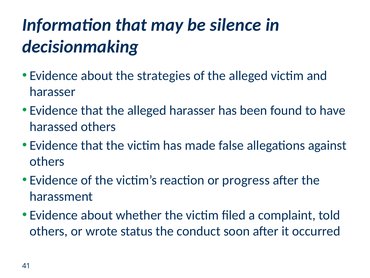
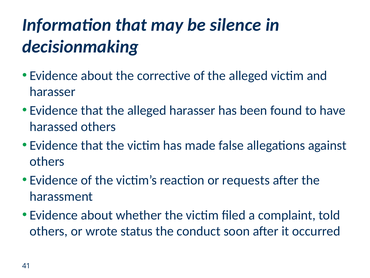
strategies: strategies -> corrective
progress: progress -> requests
